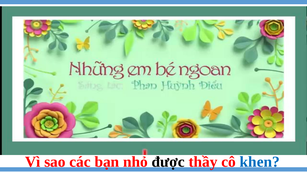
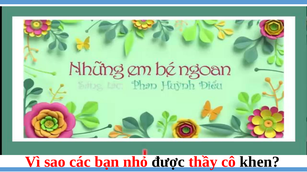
khen colour: blue -> black
